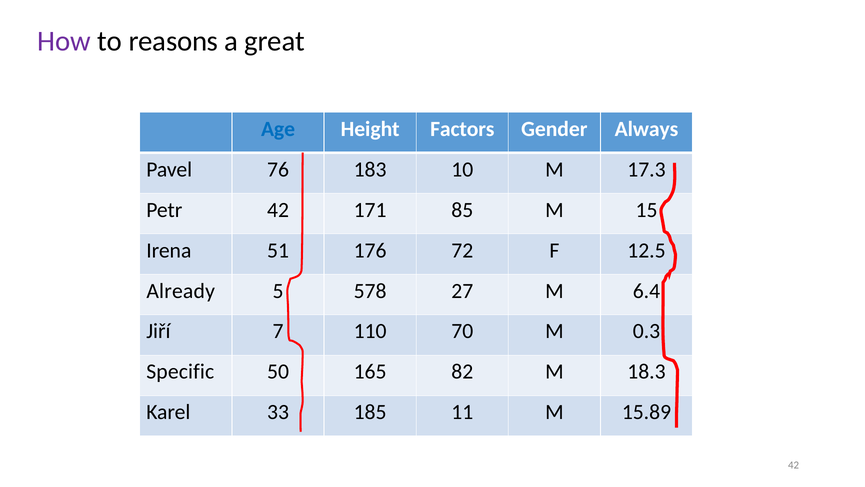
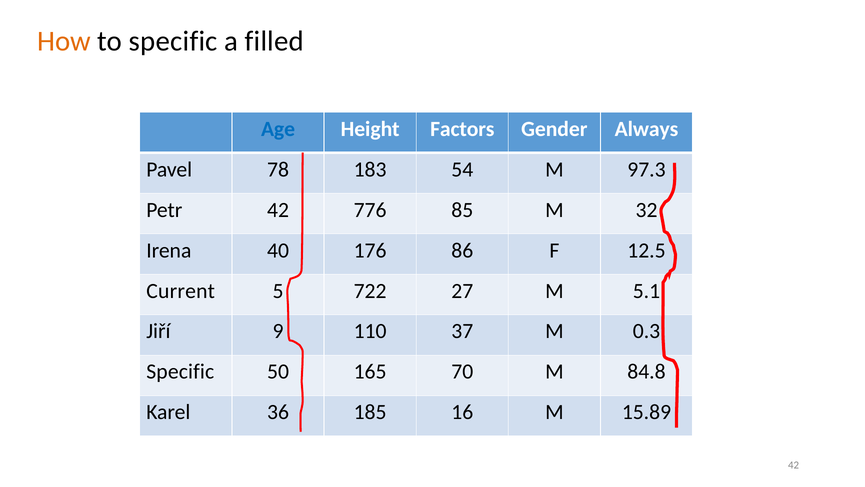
How colour: purple -> orange
to reasons: reasons -> specific
great: great -> filled
76: 76 -> 78
10: 10 -> 54
17.3: 17.3 -> 97.3
171: 171 -> 776
15: 15 -> 32
51: 51 -> 40
72: 72 -> 86
Already: Already -> Current
578: 578 -> 722
6.4: 6.4 -> 5.1
7: 7 -> 9
70: 70 -> 37
82: 82 -> 70
18.3: 18.3 -> 84.8
33: 33 -> 36
11: 11 -> 16
